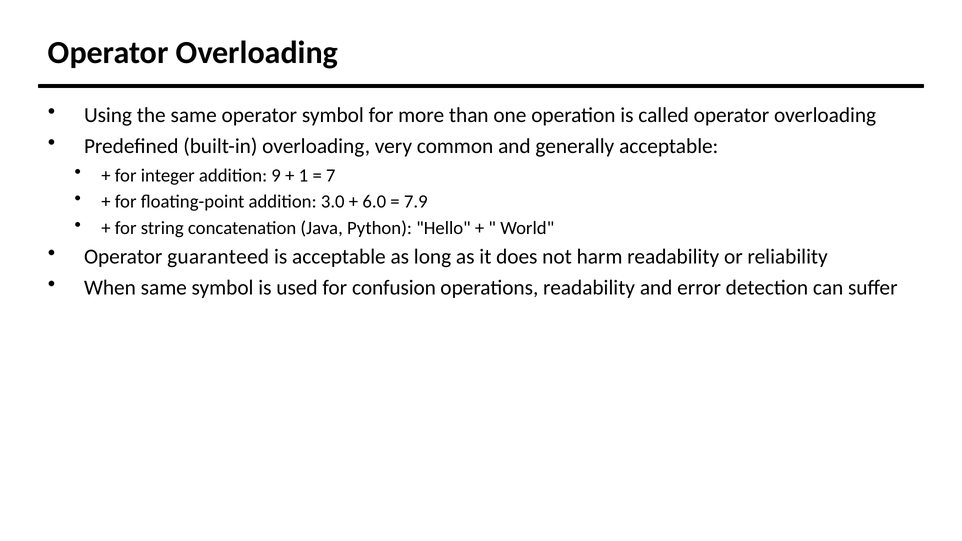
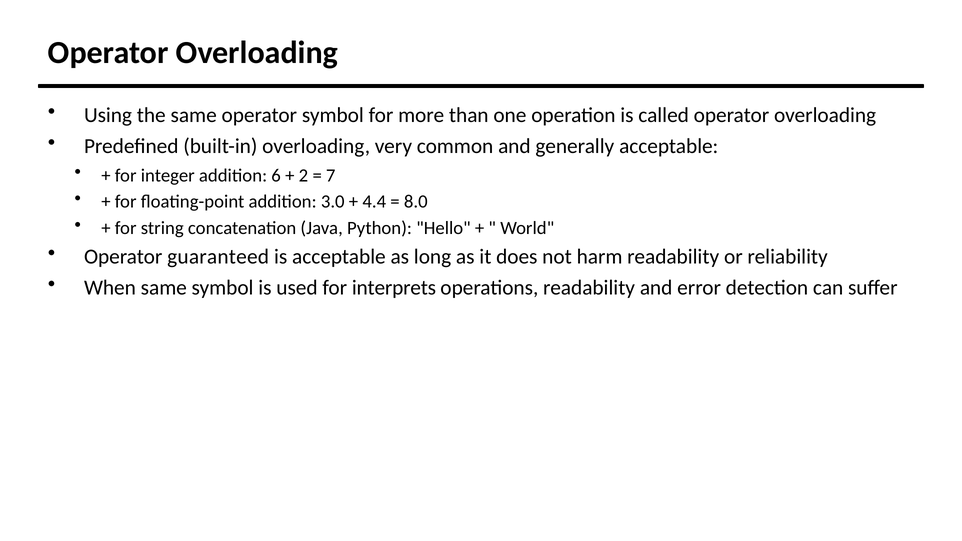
9: 9 -> 6
1: 1 -> 2
6.0: 6.0 -> 4.4
7.9: 7.9 -> 8.0
confusion: confusion -> interprets
